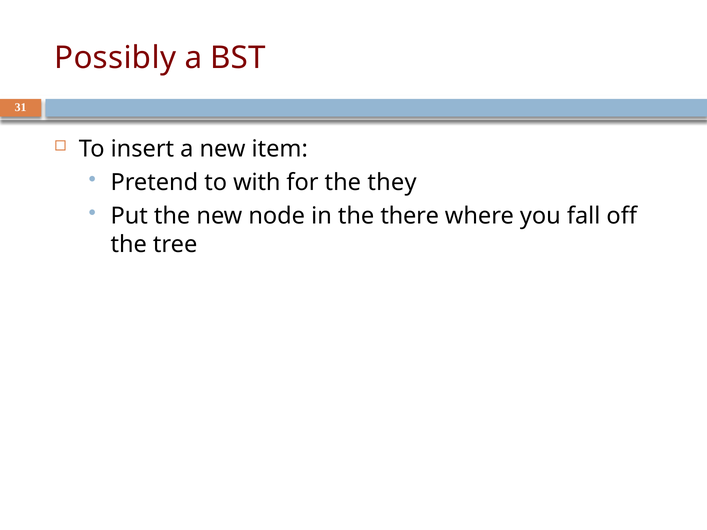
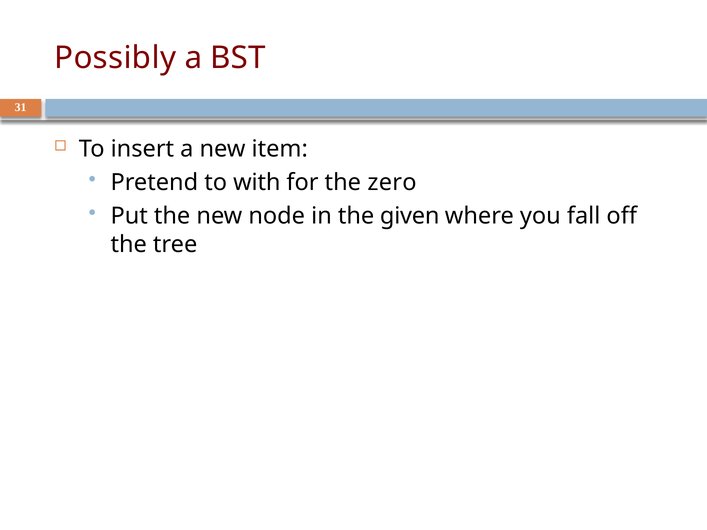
they: they -> zero
there: there -> given
